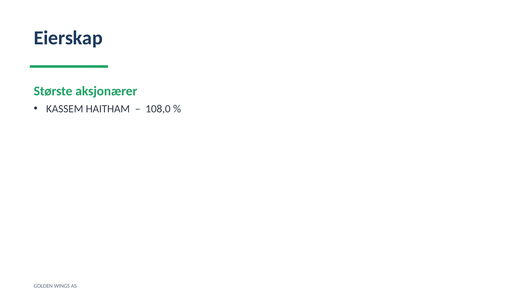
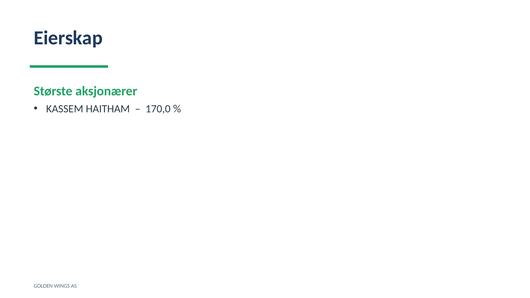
108,0: 108,0 -> 170,0
